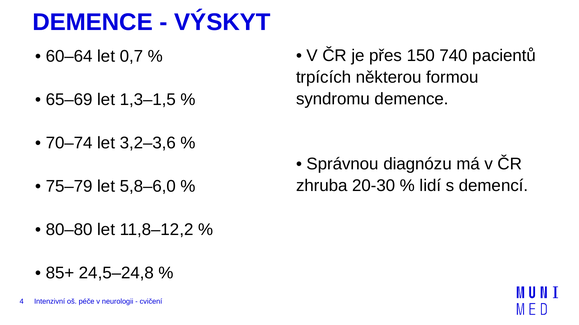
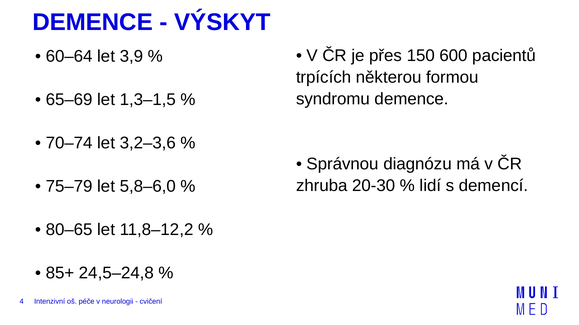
740: 740 -> 600
0,7: 0,7 -> 3,9
80–80: 80–80 -> 80–65
